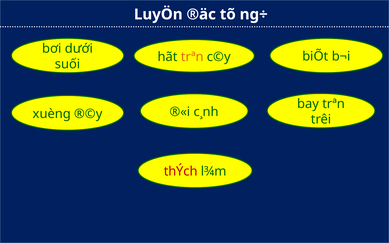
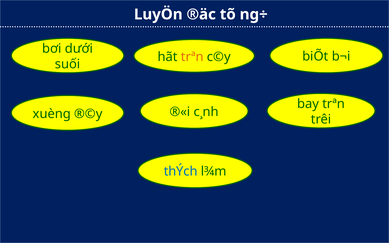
thÝch colour: red -> blue
